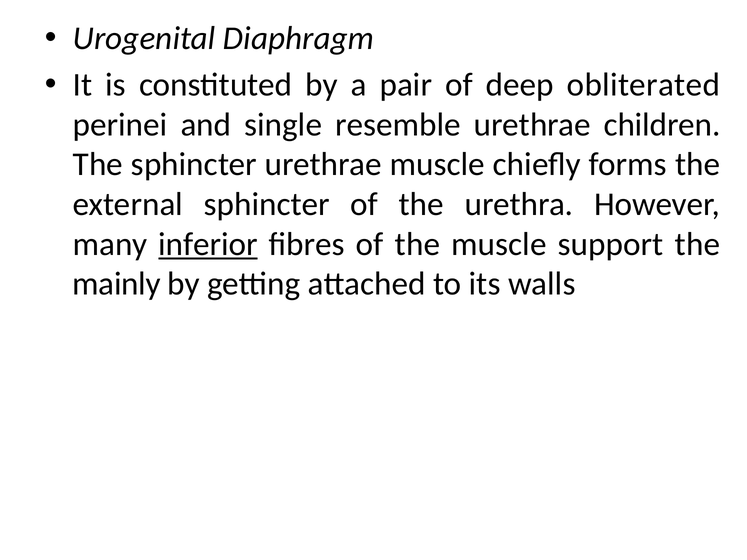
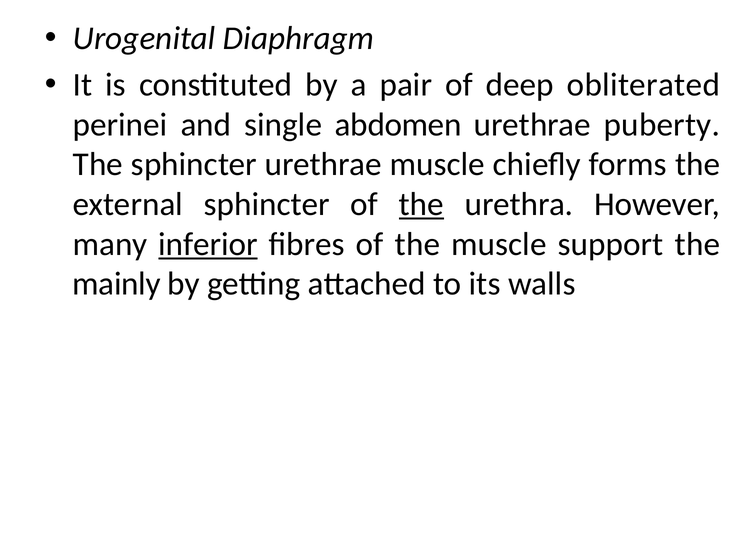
resemble: resemble -> abdomen
children: children -> puberty
the at (421, 204) underline: none -> present
